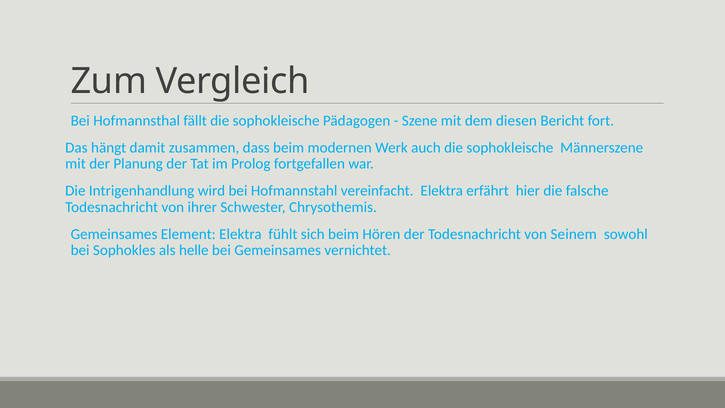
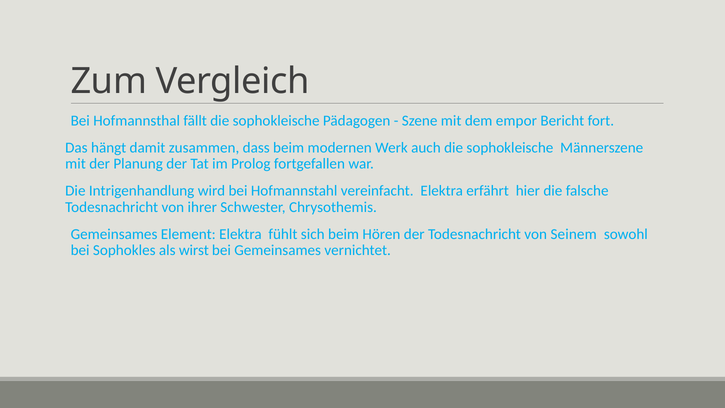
diesen: diesen -> empor
helle: helle -> wirst
